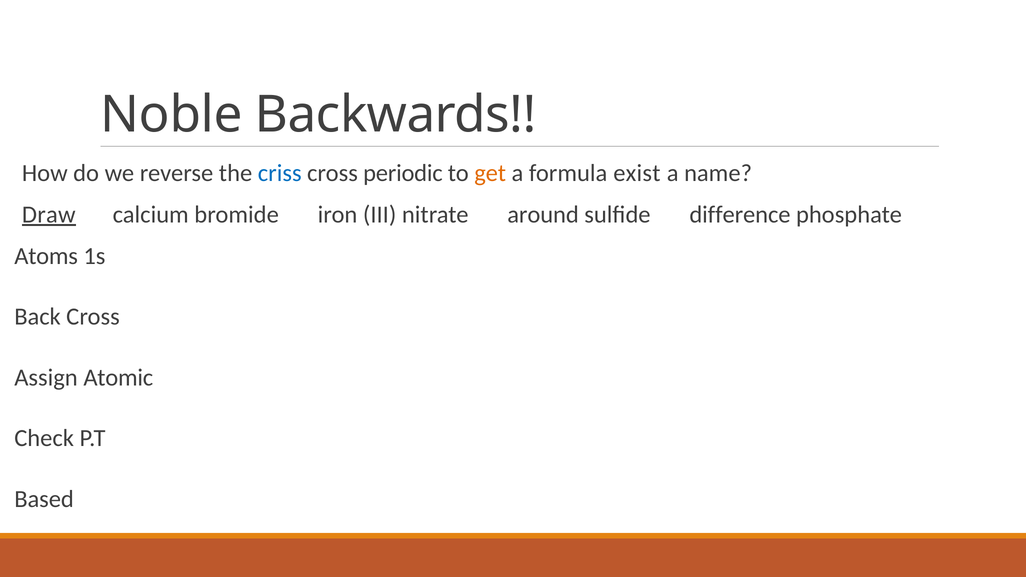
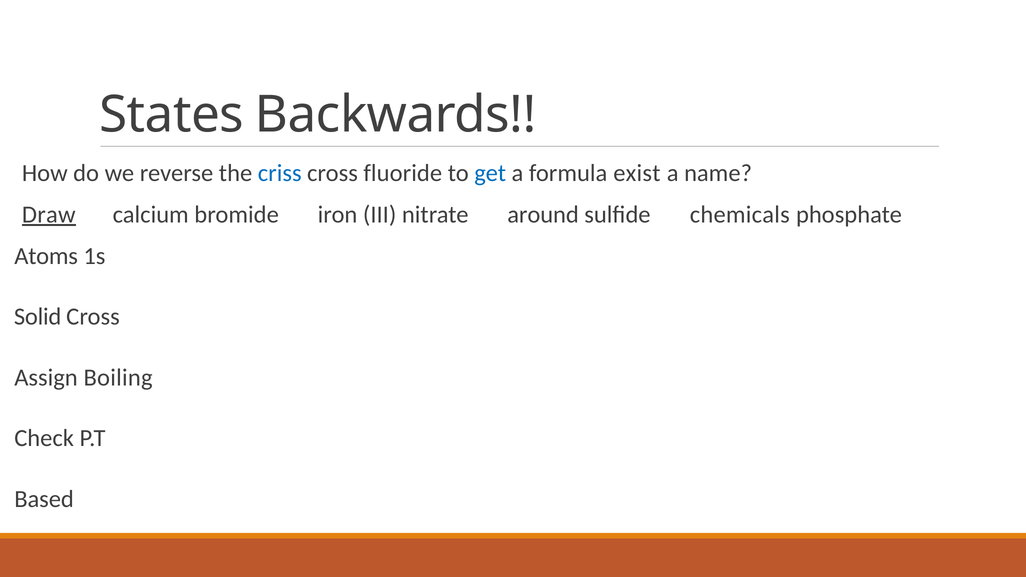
Noble: Noble -> States
periodic: periodic -> fluoride
get colour: orange -> blue
difference: difference -> chemicals
Back: Back -> Solid
Atomic: Atomic -> Boiling
